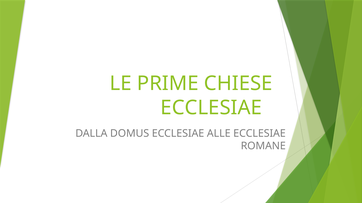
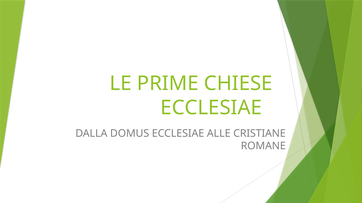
ALLE ECCLESIAE: ECCLESIAE -> CRISTIANE
